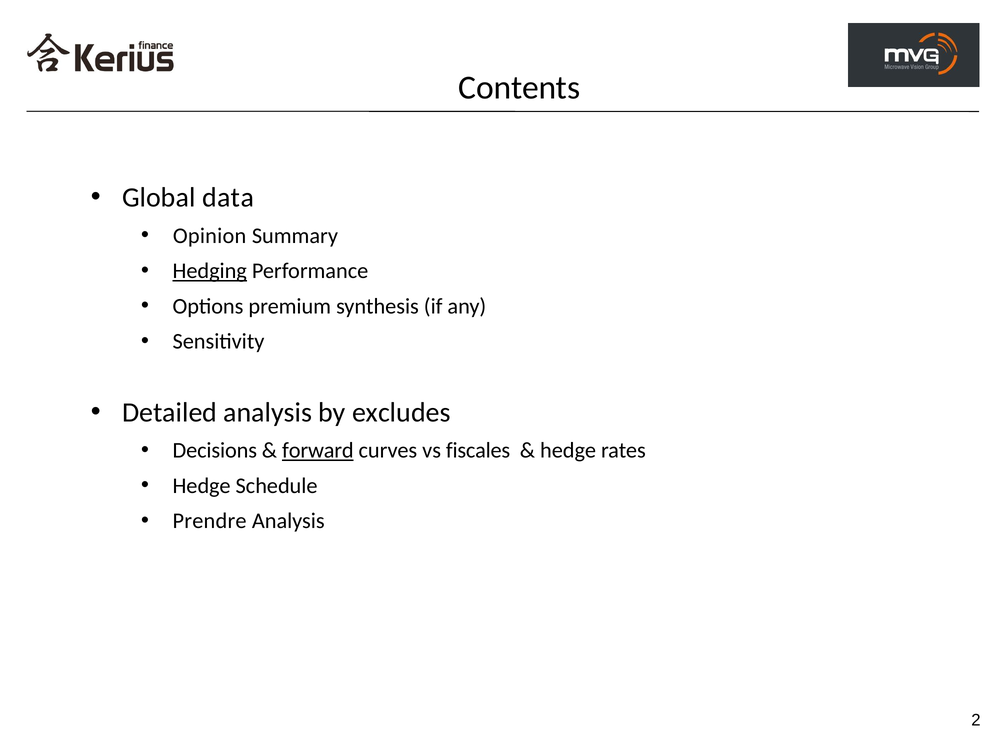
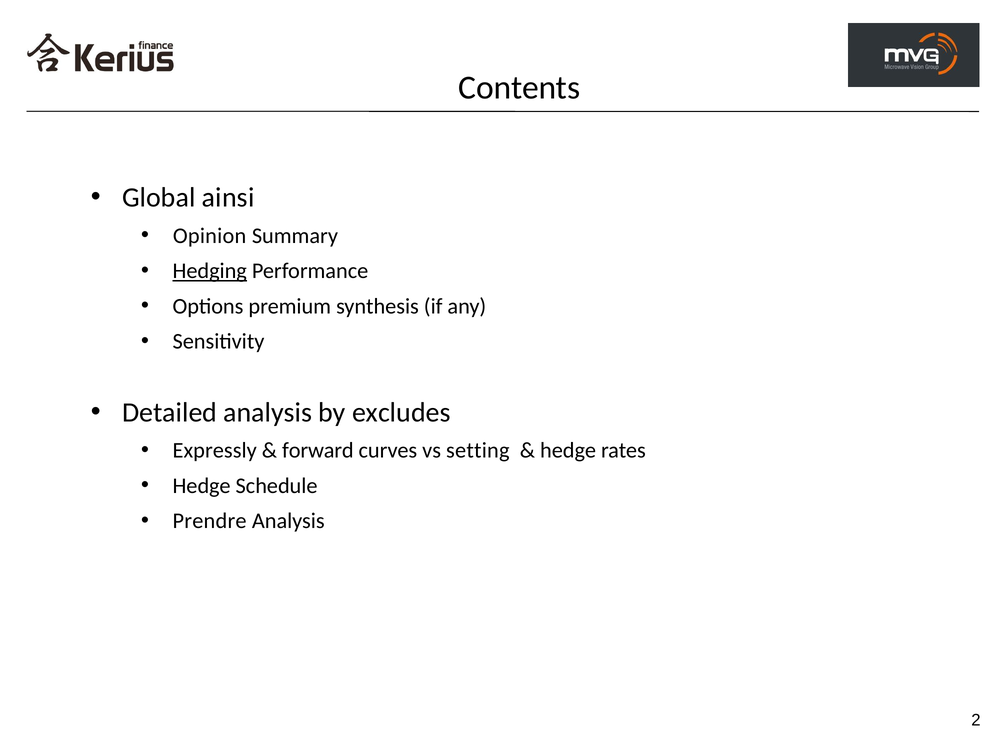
data: data -> ainsi
Decisions: Decisions -> Expressly
forward underline: present -> none
fiscales: fiscales -> setting
